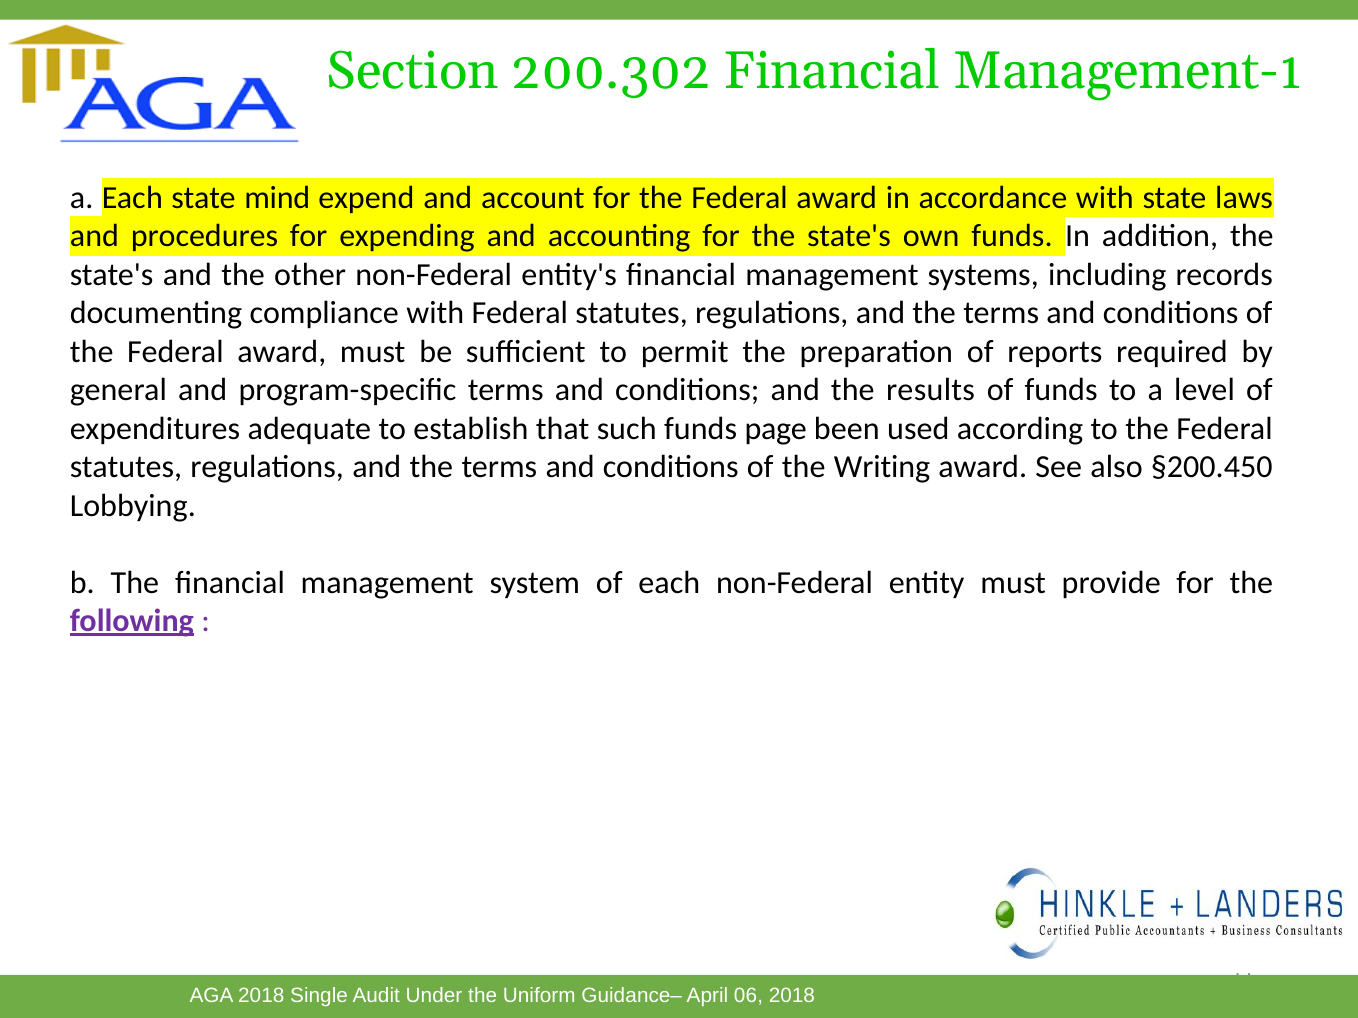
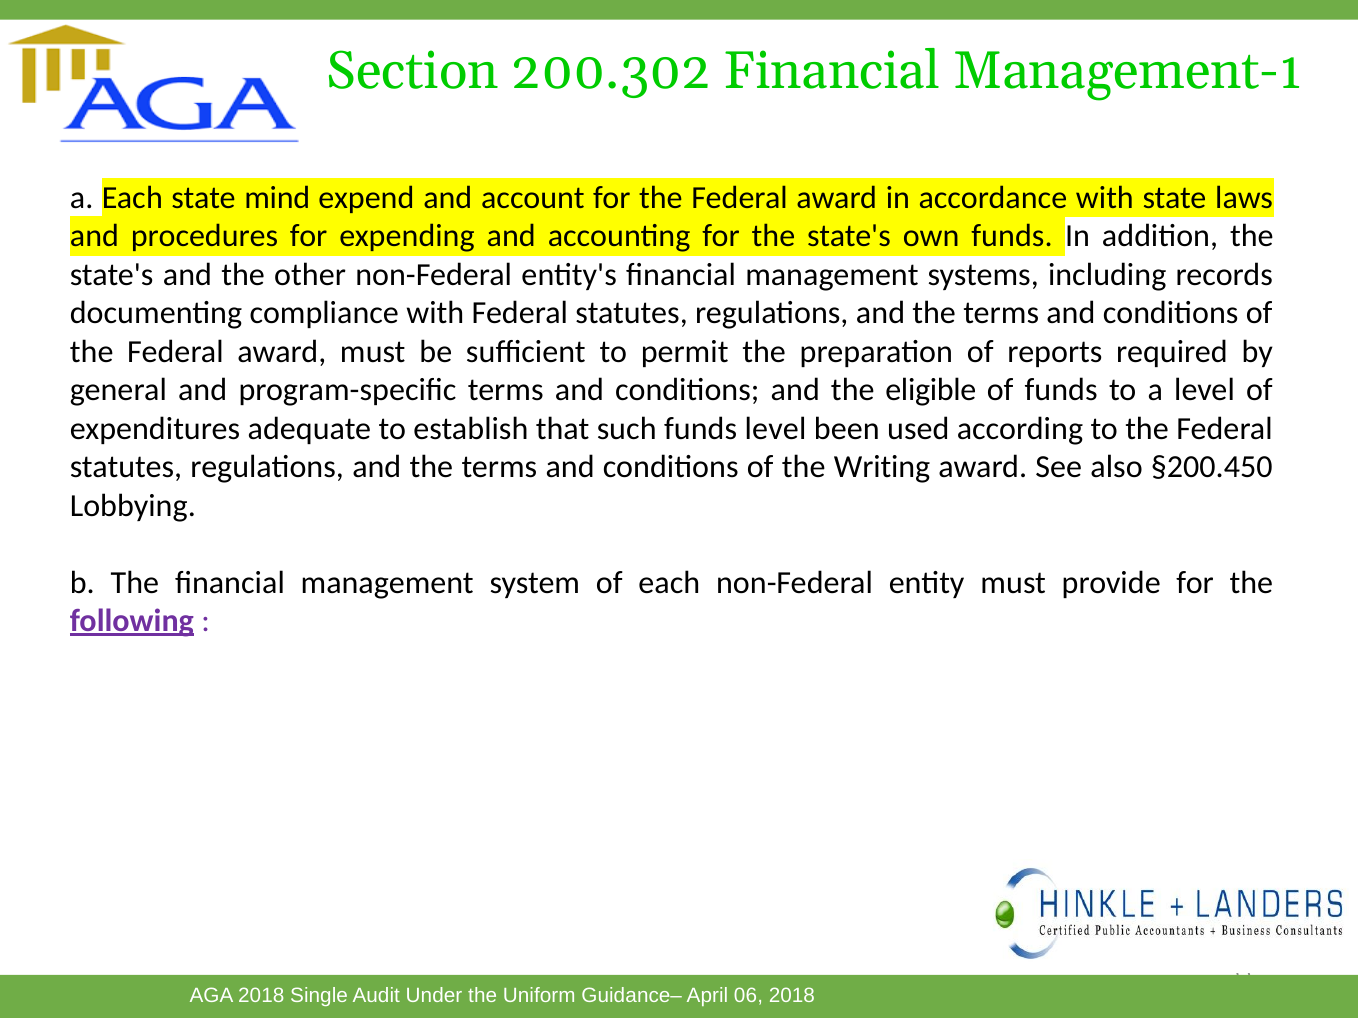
results: results -> eligible
funds page: page -> level
